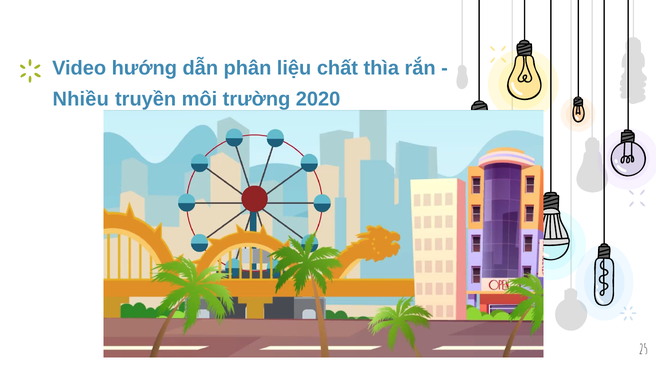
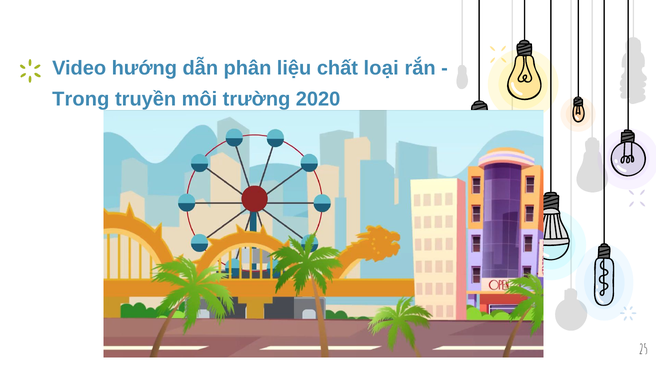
thìa: thìa -> loại
Nhiều: Nhiều -> Trong
